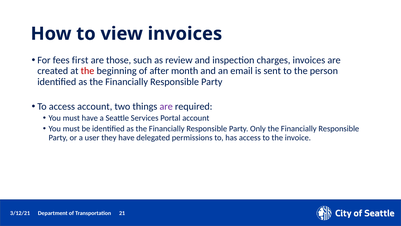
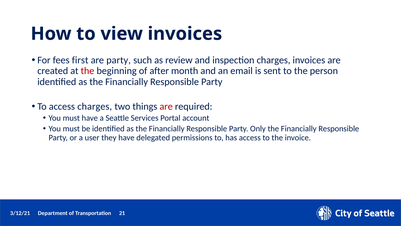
are those: those -> party
access account: account -> charges
are at (166, 106) colour: purple -> red
